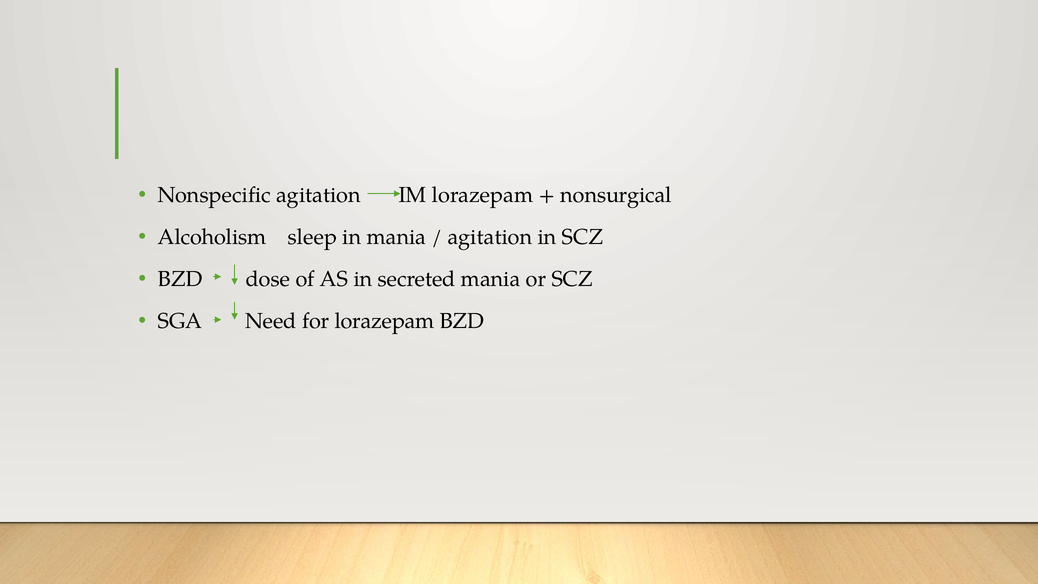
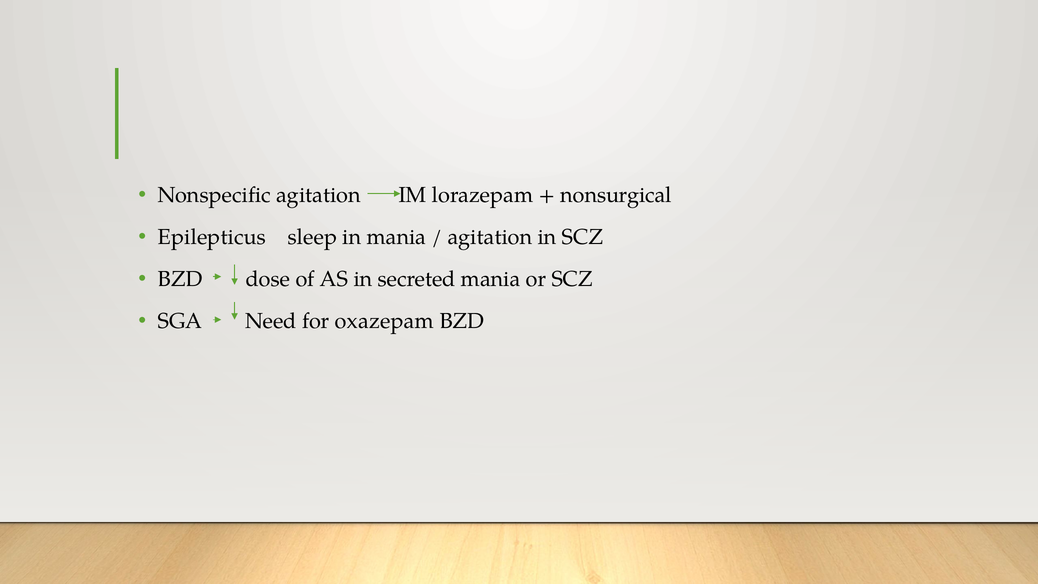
Alcoholism: Alcoholism -> Epilepticus
for lorazepam: lorazepam -> oxazepam
